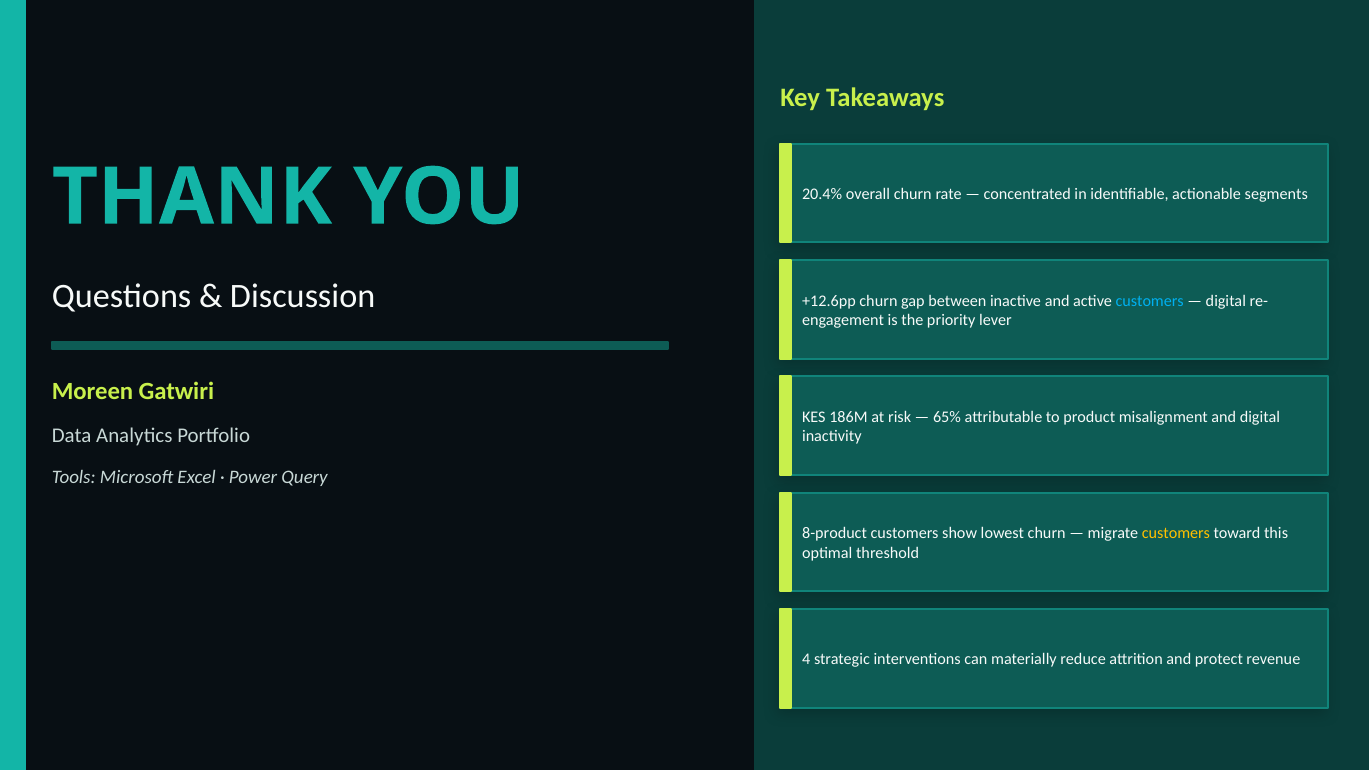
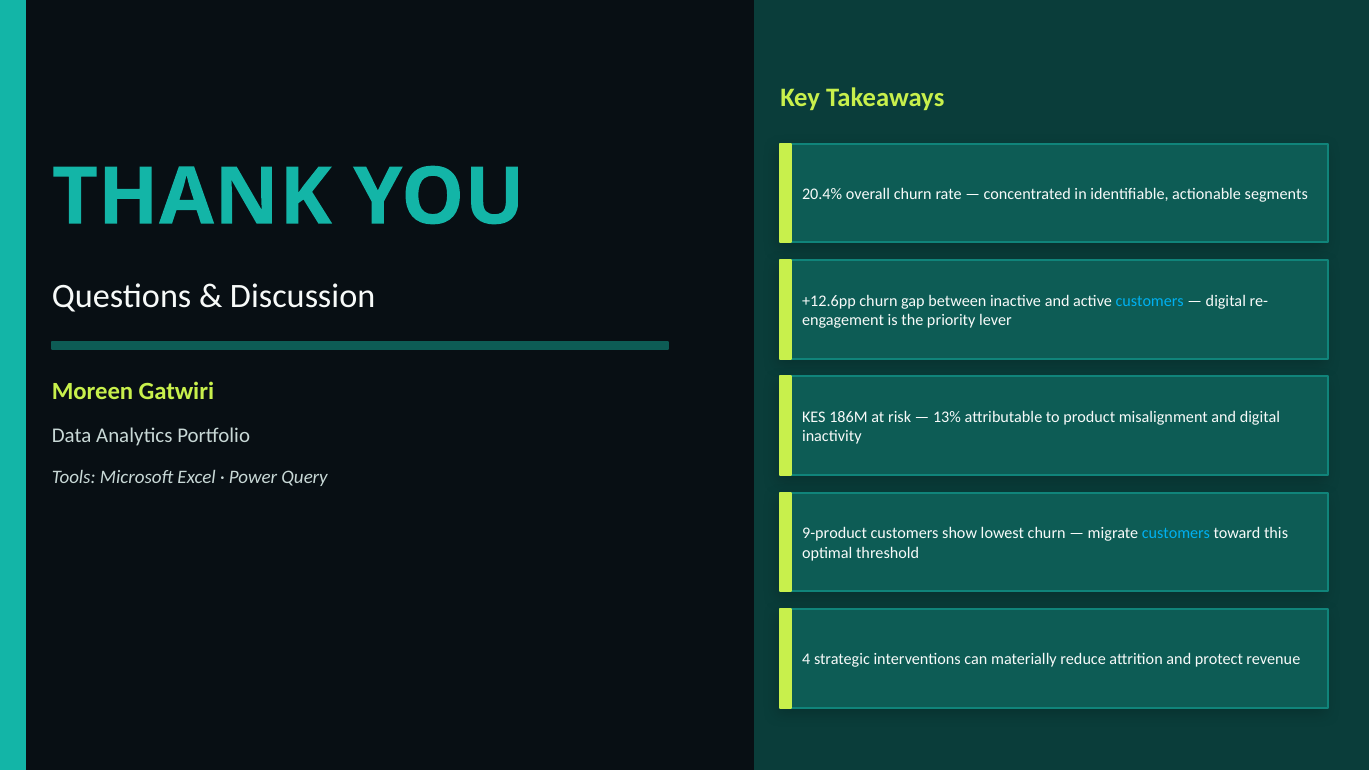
65%: 65% -> 13%
8-product: 8-product -> 9-product
customers at (1176, 534) colour: yellow -> light blue
